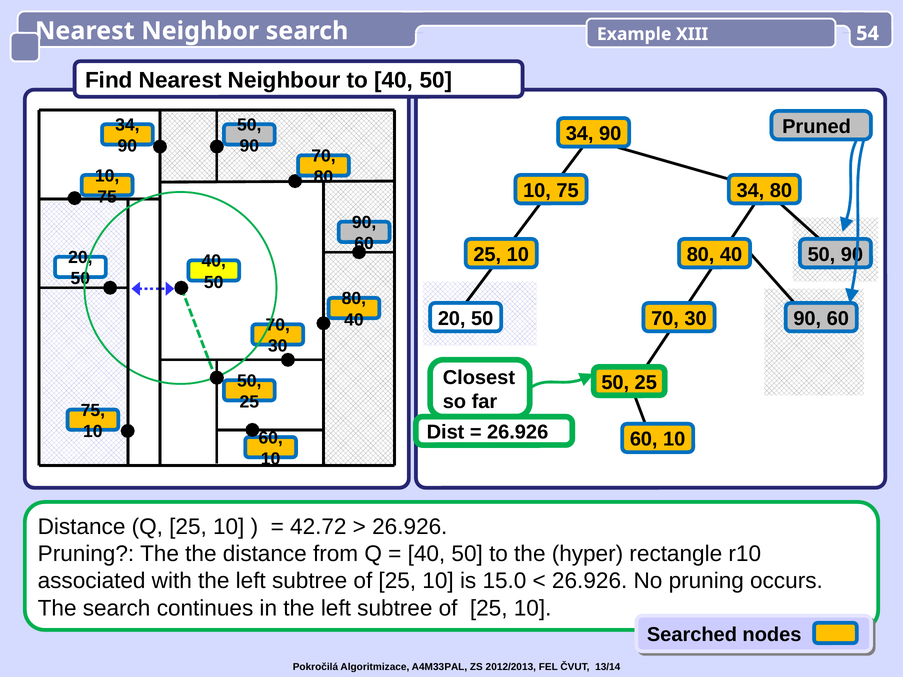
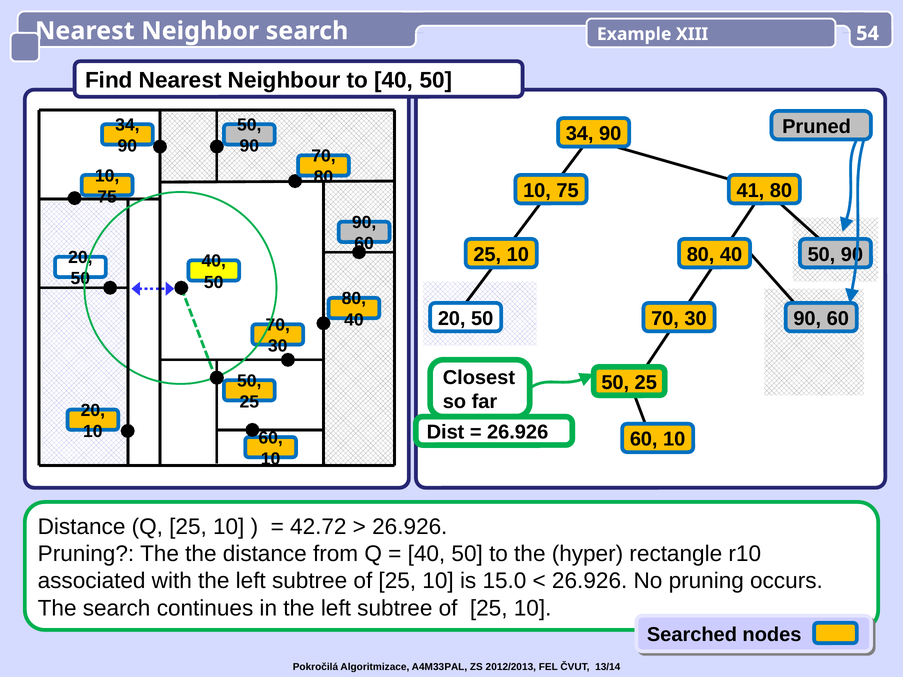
34 at (750, 191): 34 -> 41
75 at (93, 411): 75 -> 20
